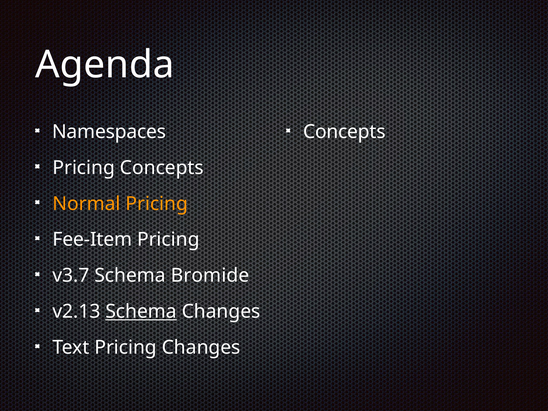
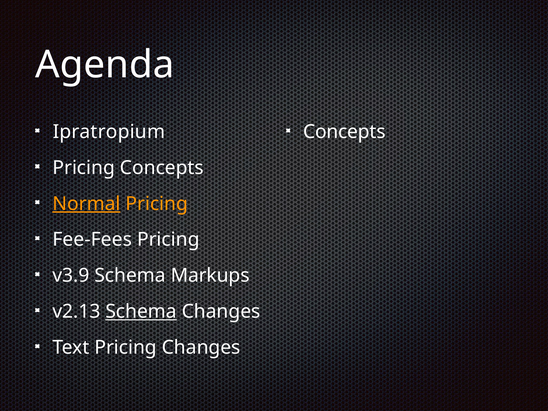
Namespaces: Namespaces -> Ipratropium
Normal underline: none -> present
Fee-Item: Fee-Item -> Fee-Fees
v3.7: v3.7 -> v3.9
Bromide: Bromide -> Markups
